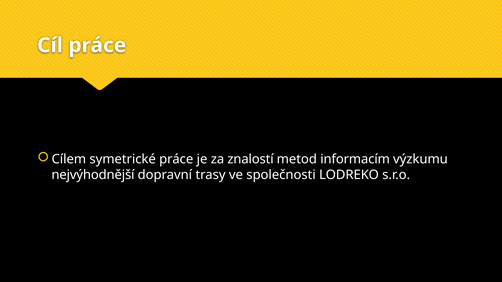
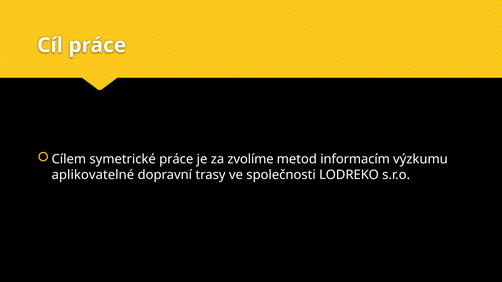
znalostí: znalostí -> zvolíme
nejvýhodnější: nejvýhodnější -> aplikovatelné
